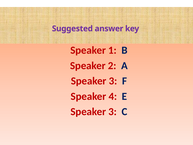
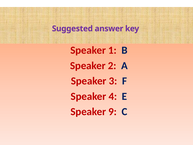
3 at (113, 111): 3 -> 9
